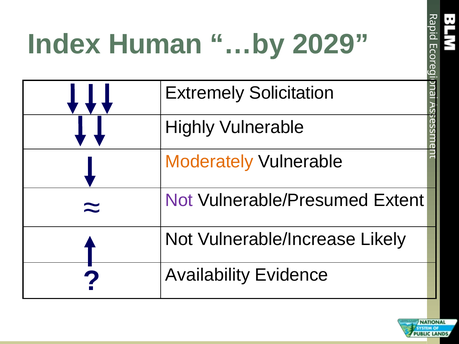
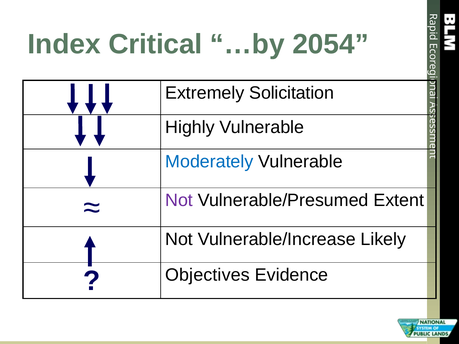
Human: Human -> Critical
2029: 2029 -> 2054
Moderately colour: orange -> blue
Availability: Availability -> Objectives
